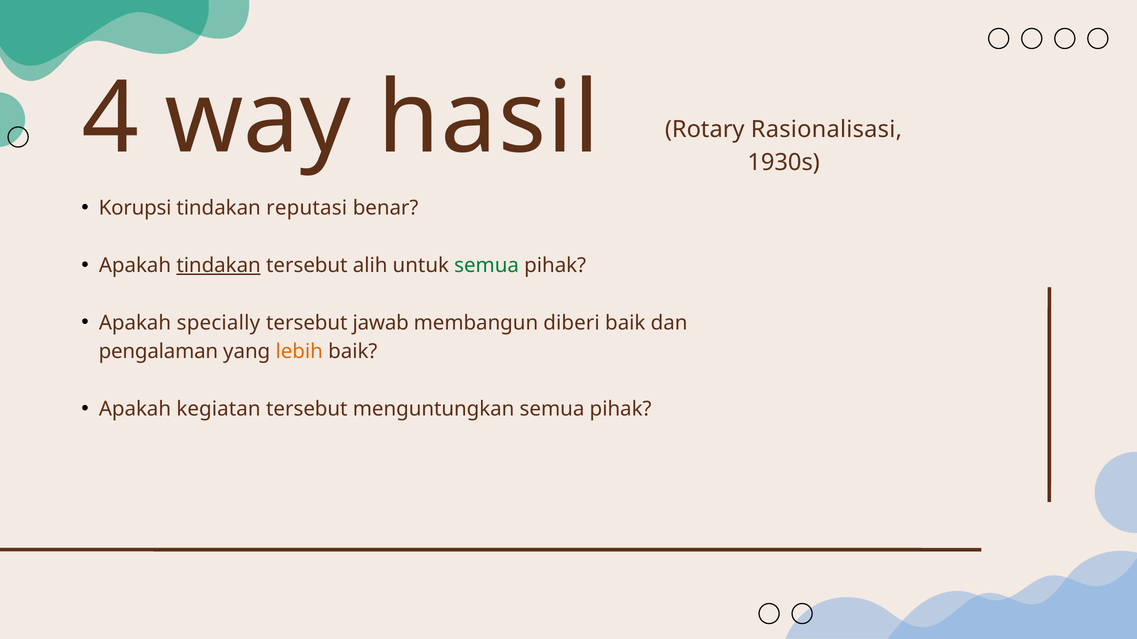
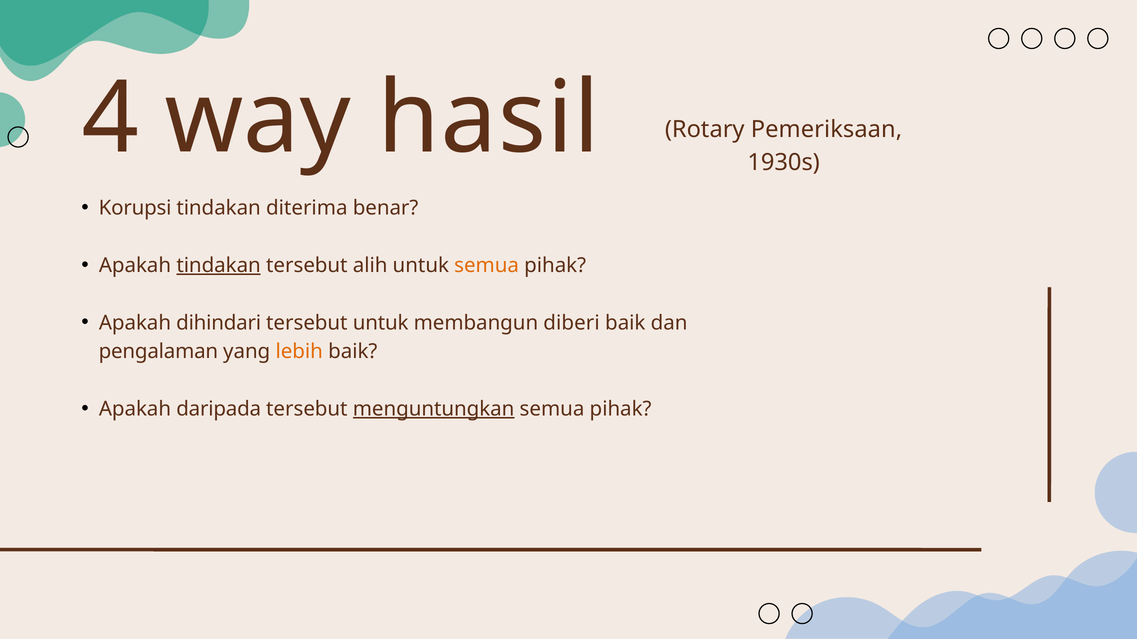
Rasionalisasi: Rasionalisasi -> Pemeriksaan
reputasi: reputasi -> diterima
semua at (487, 266) colour: green -> orange
specially: specially -> dihindari
tersebut jawab: jawab -> untuk
kegiatan: kegiatan -> daripada
menguntungkan underline: none -> present
